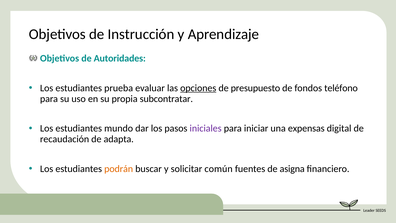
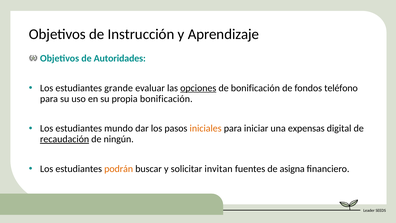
prueba: prueba -> grande
de presupuesto: presupuesto -> bonificación
propia subcontratar: subcontratar -> bonificación
iniciales colour: purple -> orange
recaudación underline: none -> present
adapta: adapta -> ningún
común: común -> invitan
